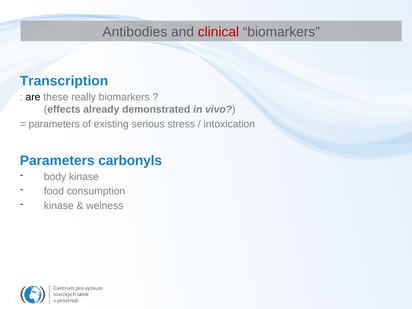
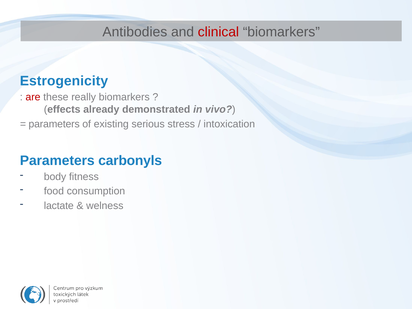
Transcription: Transcription -> Estrogenicity
are colour: black -> red
body kinase: kinase -> fitness
kinase at (59, 206): kinase -> lactate
